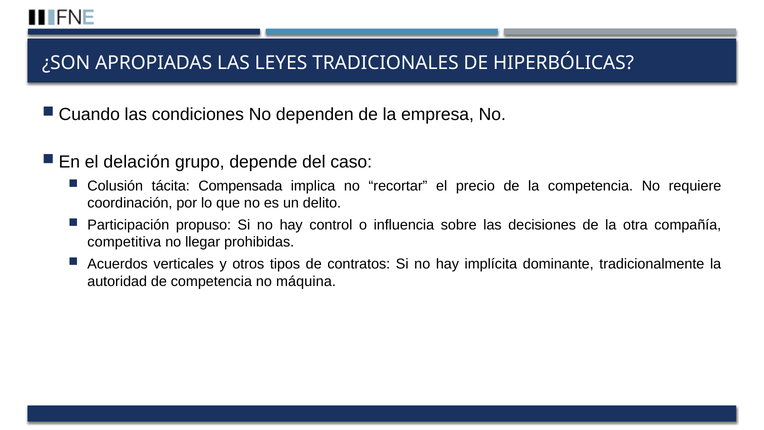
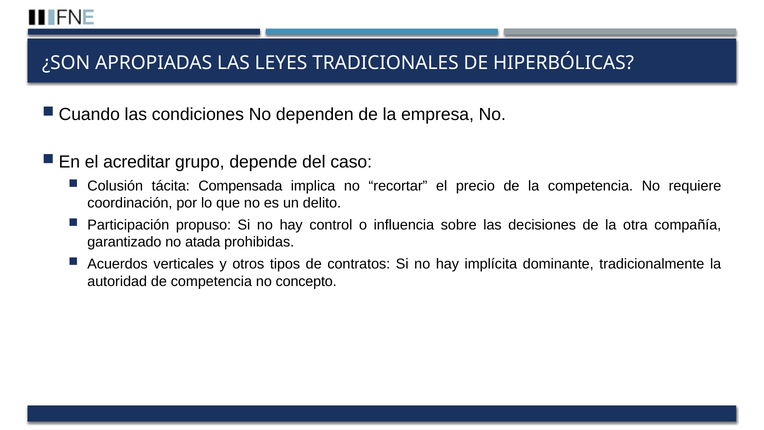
delación: delación -> acreditar
competitiva: competitiva -> garantizado
llegar: llegar -> atada
máquina: máquina -> concepto
